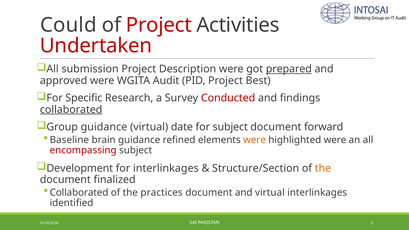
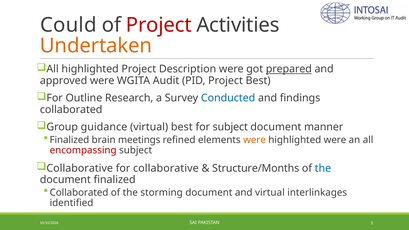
Undertaken colour: red -> orange
All submission: submission -> highlighted
Specific: Specific -> Outline
Conducted colour: red -> blue
collaborated at (71, 110) underline: present -> none
virtual date: date -> best
forward: forward -> manner
Baseline at (69, 140): Baseline -> Finalized
brain guidance: guidance -> meetings
Development at (80, 168): Development -> Collaborative
for interlinkages: interlinkages -> collaborative
Structure/Section: Structure/Section -> Structure/Months
the at (323, 168) colour: orange -> blue
practices: practices -> storming
